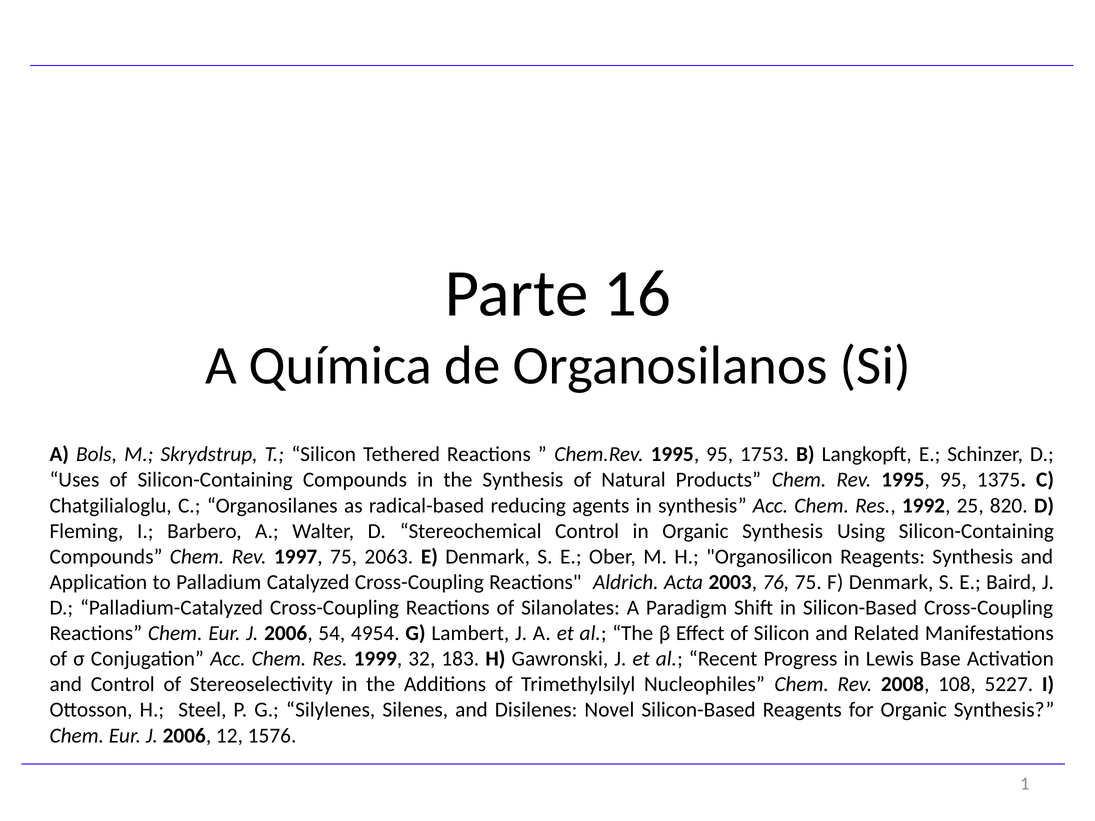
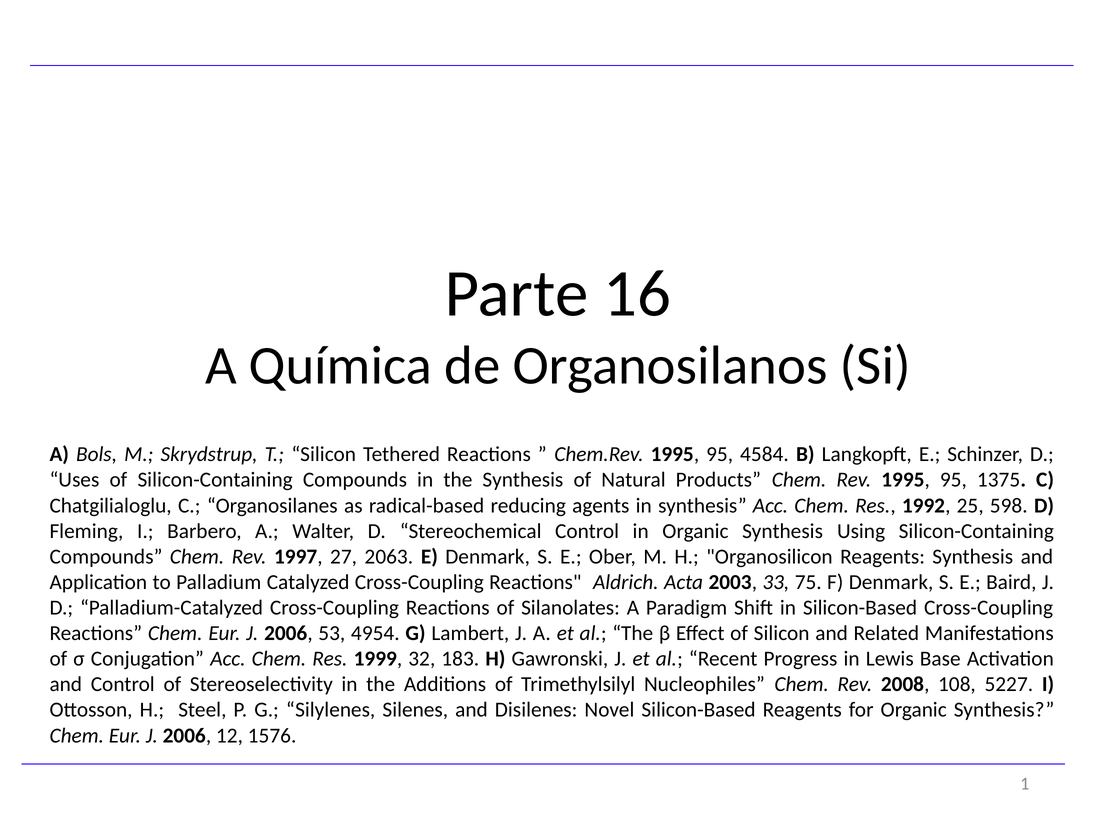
1753: 1753 -> 4584
820: 820 -> 598
1997 75: 75 -> 27
76: 76 -> 33
54: 54 -> 53
